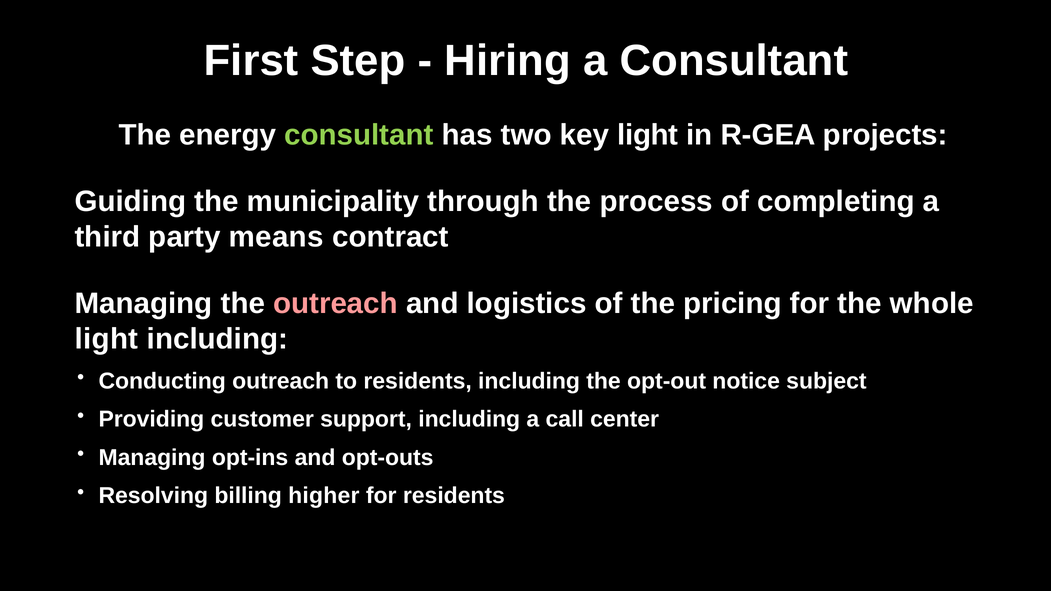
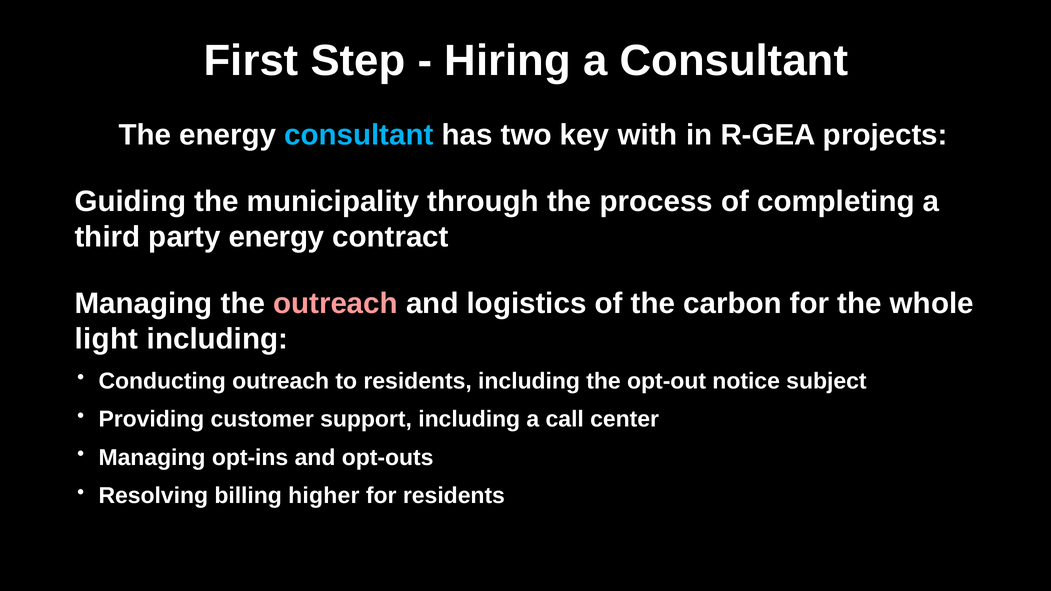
consultant at (359, 135) colour: light green -> light blue
key light: light -> with
party means: means -> energy
pricing: pricing -> carbon
